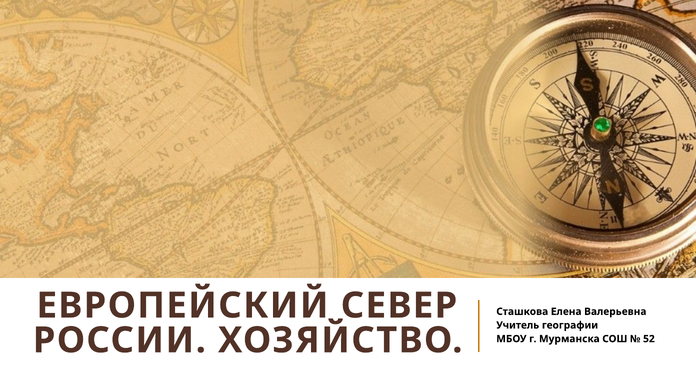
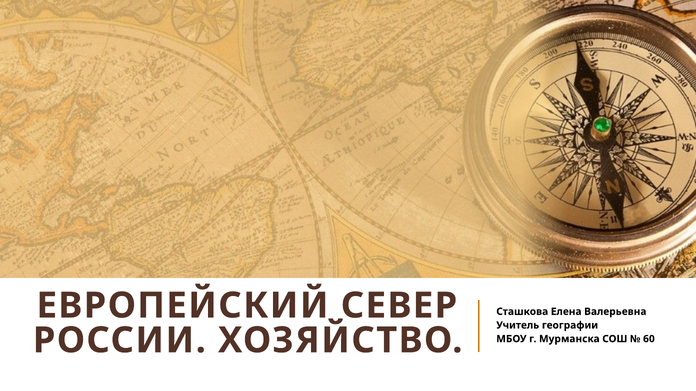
52: 52 -> 60
